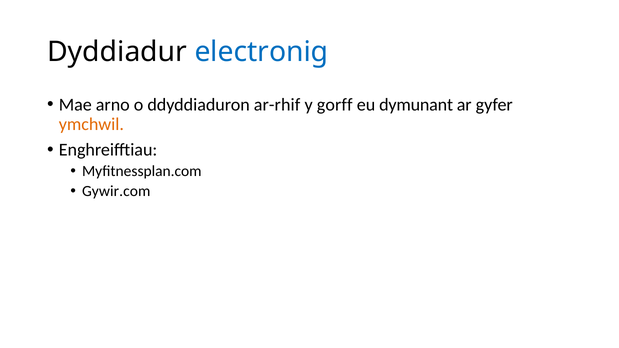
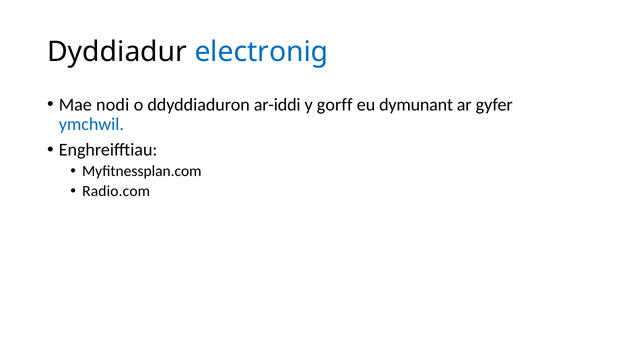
arno: arno -> nodi
ar-rhif: ar-rhif -> ar-iddi
ymchwil colour: orange -> blue
Gywir.com: Gywir.com -> Radio.com
